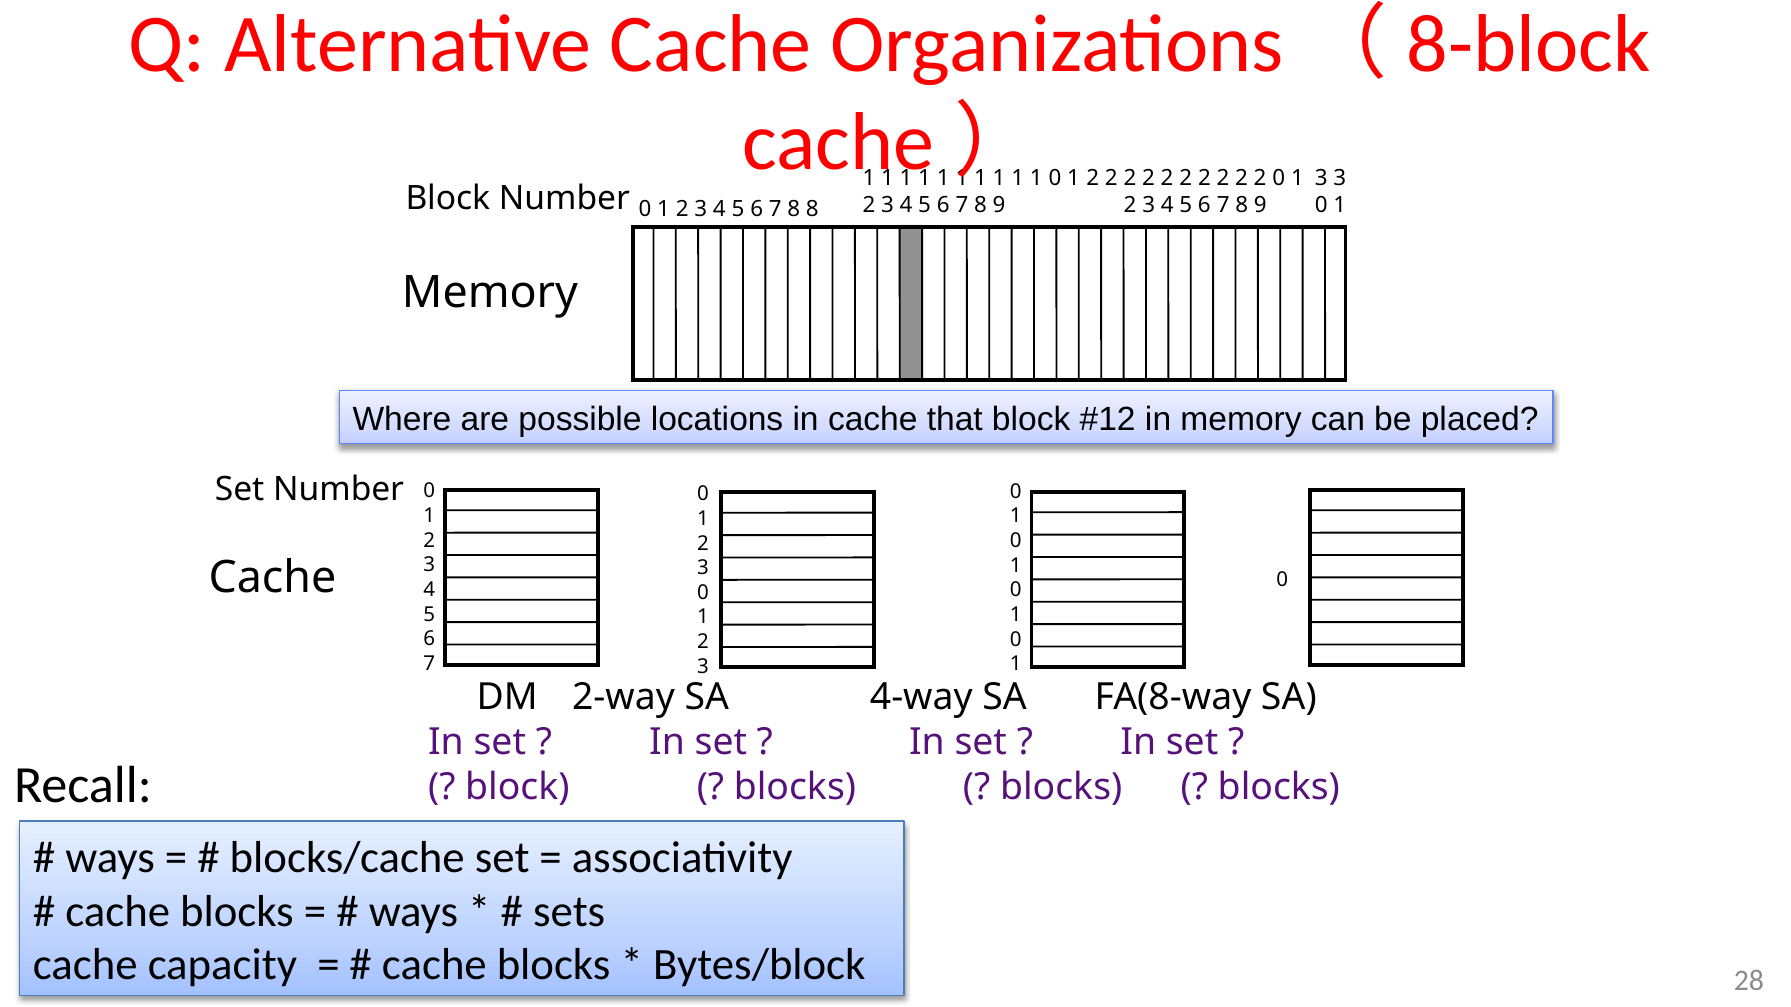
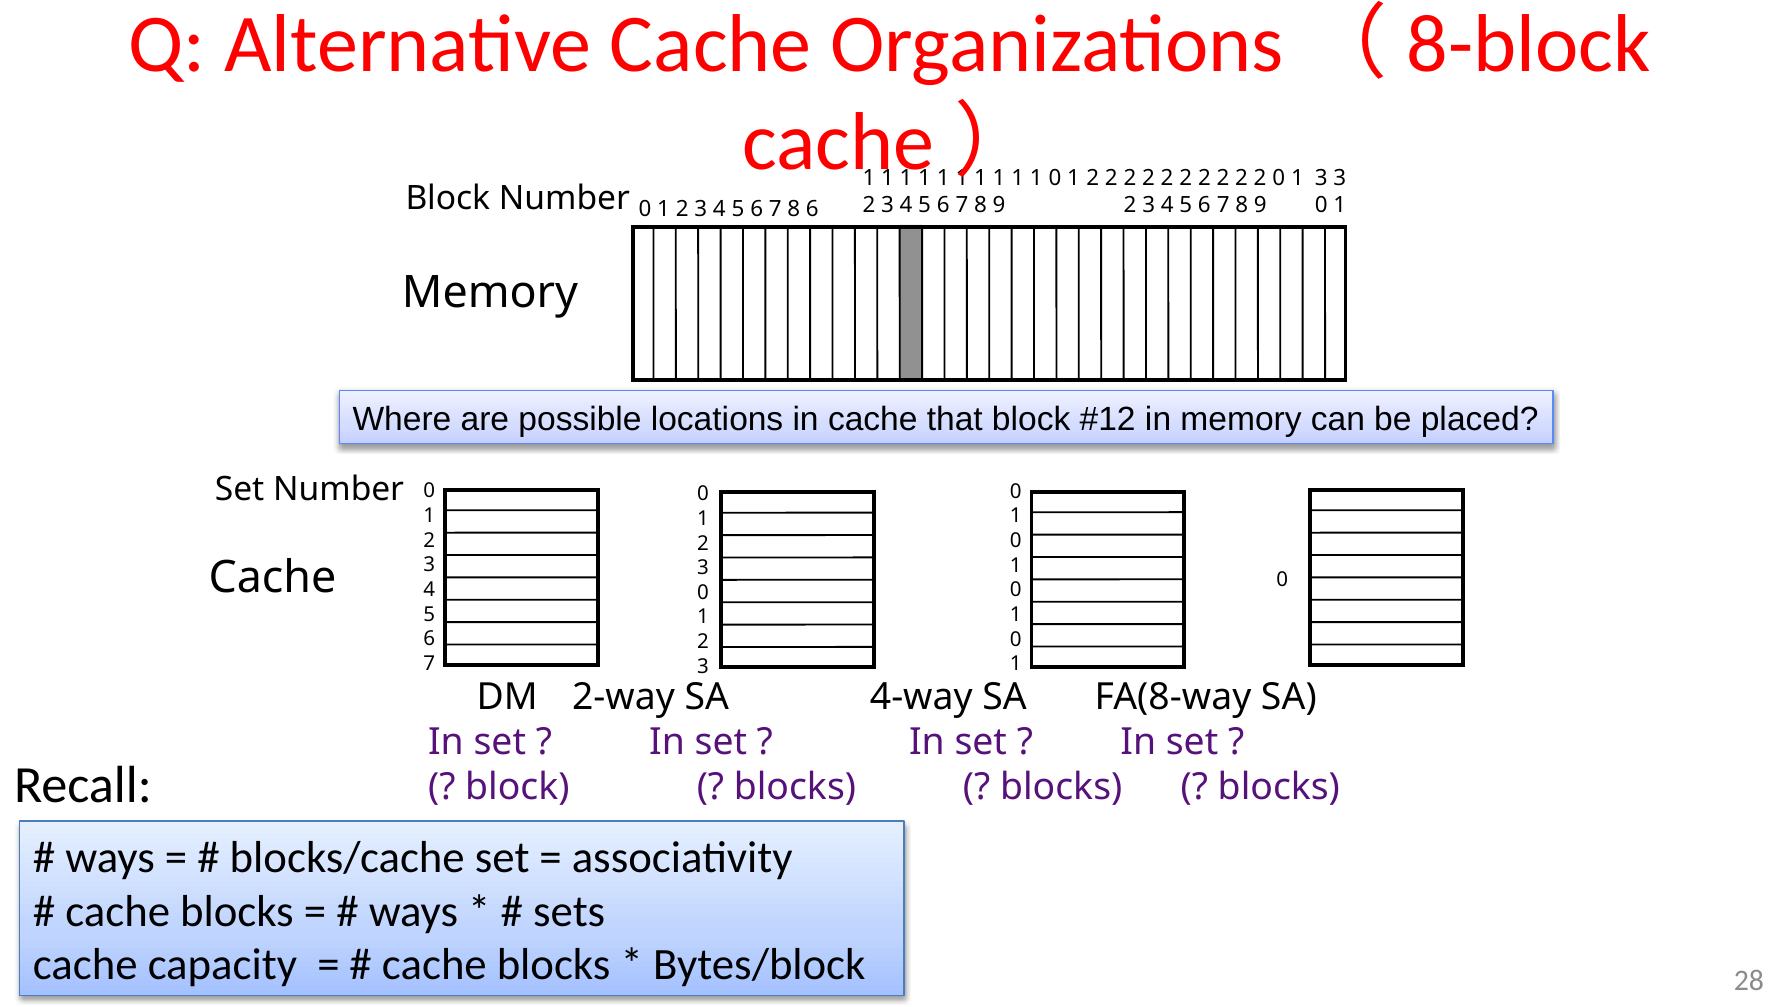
8 8: 8 -> 6
